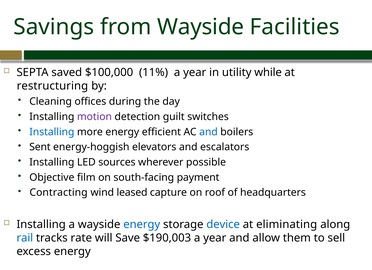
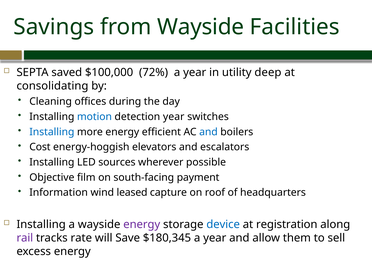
11%: 11% -> 72%
while: while -> deep
restructuring: restructuring -> consolidating
motion colour: purple -> blue
detection guilt: guilt -> year
Sent: Sent -> Cost
Contracting: Contracting -> Information
energy at (142, 225) colour: blue -> purple
eliminating: eliminating -> registration
rail colour: blue -> purple
$190,003: $190,003 -> $180,345
